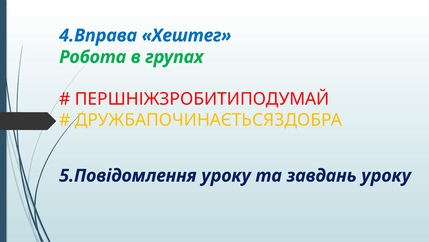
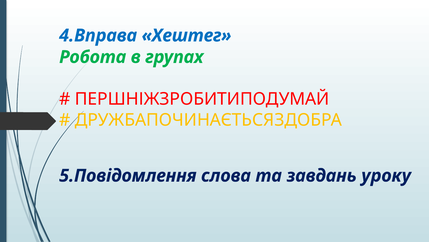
5.Повідомлення уроку: уроку -> слова
